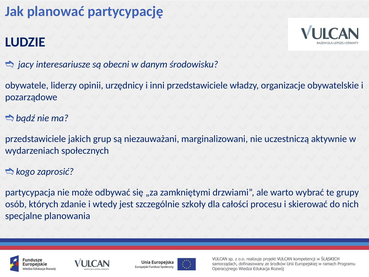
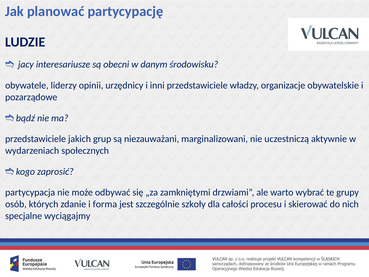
wtedy: wtedy -> forma
planowania: planowania -> wyciągajmy
